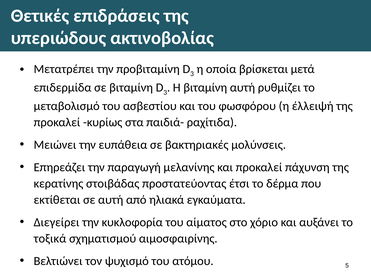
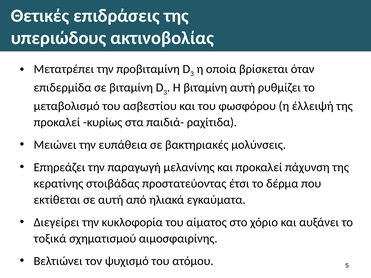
μετά: μετά -> όταν
